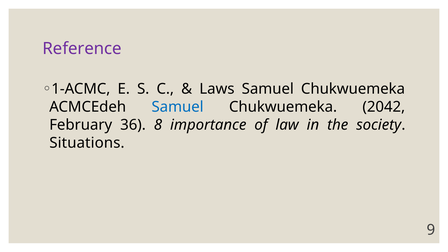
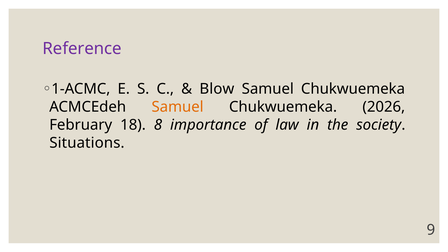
Laws: Laws -> Blow
Samuel at (178, 107) colour: blue -> orange
2042: 2042 -> 2026
36: 36 -> 18
